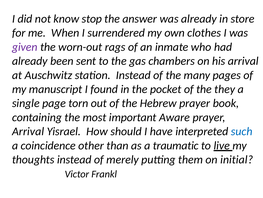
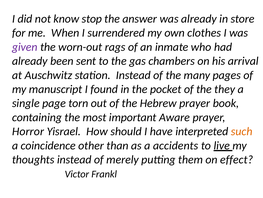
Arrival at (28, 131): Arrival -> Horror
such colour: blue -> orange
traumatic: traumatic -> accidents
initial: initial -> effect
